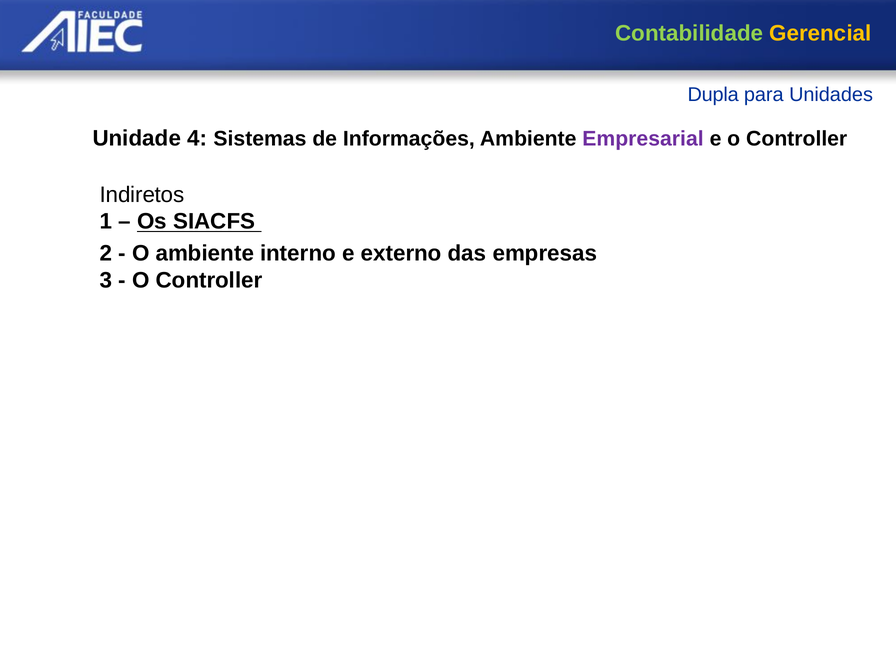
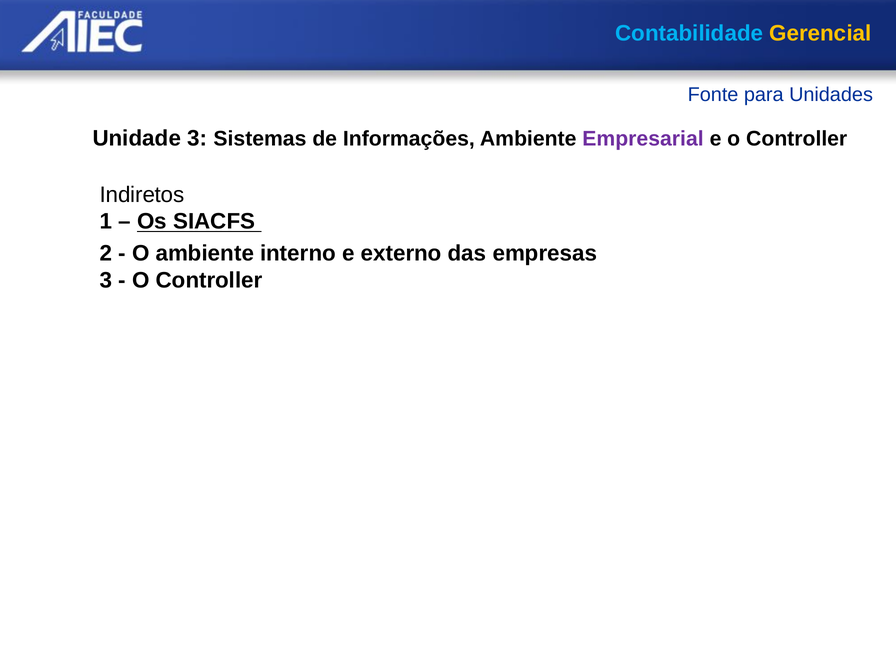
Contabilidade colour: light green -> light blue
Dupla: Dupla -> Fonte
Unidade 4: 4 -> 3
